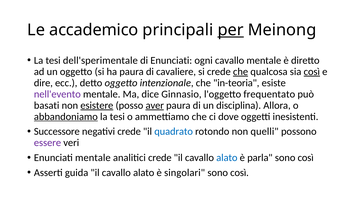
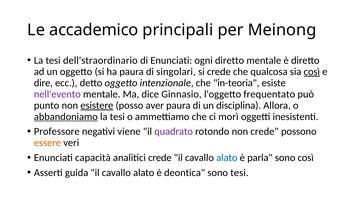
per underline: present -> none
dell'sperimentale: dell'sperimentale -> dell'straordinario
ogni cavallo: cavallo -> diretto
cavaliere: cavaliere -> singolari
che at (241, 72) underline: present -> none
basati: basati -> punto
aver underline: present -> none
dove: dove -> morì
Successore: Successore -> Professore
negativi crede: crede -> viene
quadrato colour: blue -> purple
non quelli: quelli -> crede
essere colour: purple -> orange
Enunciati mentale: mentale -> capacità
singolari: singolari -> deontica
così at (240, 173): così -> tesi
